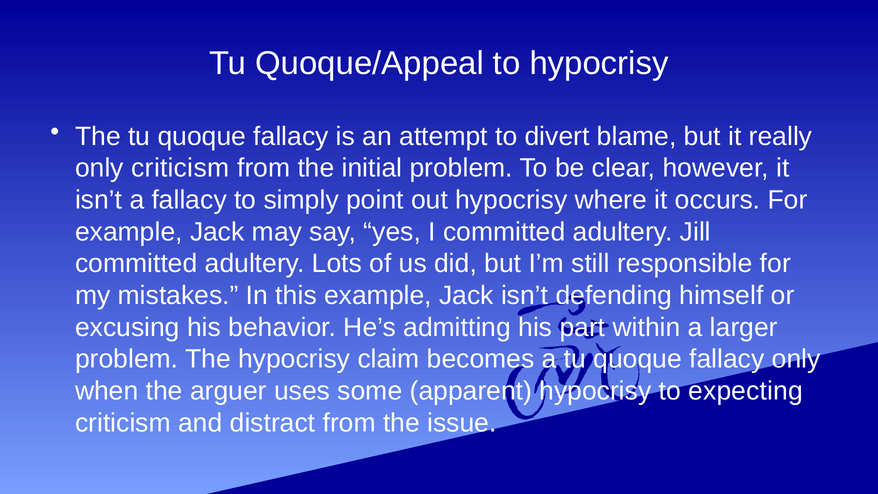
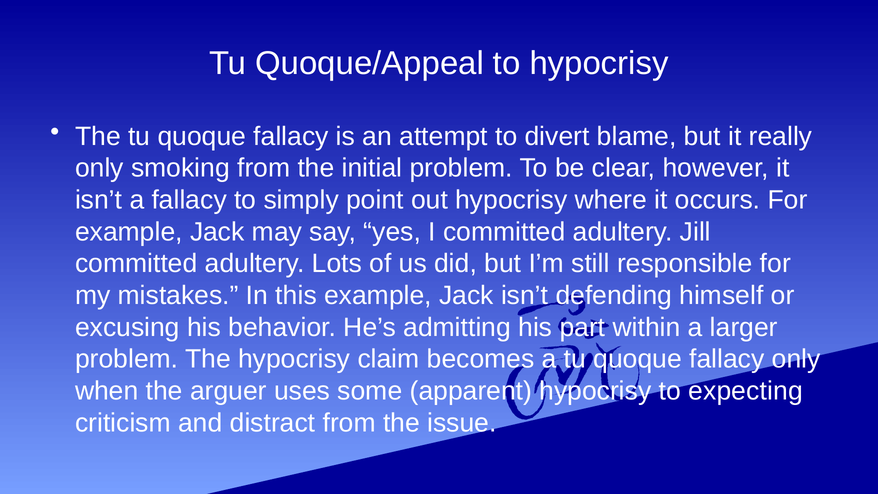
only criticism: criticism -> smoking
